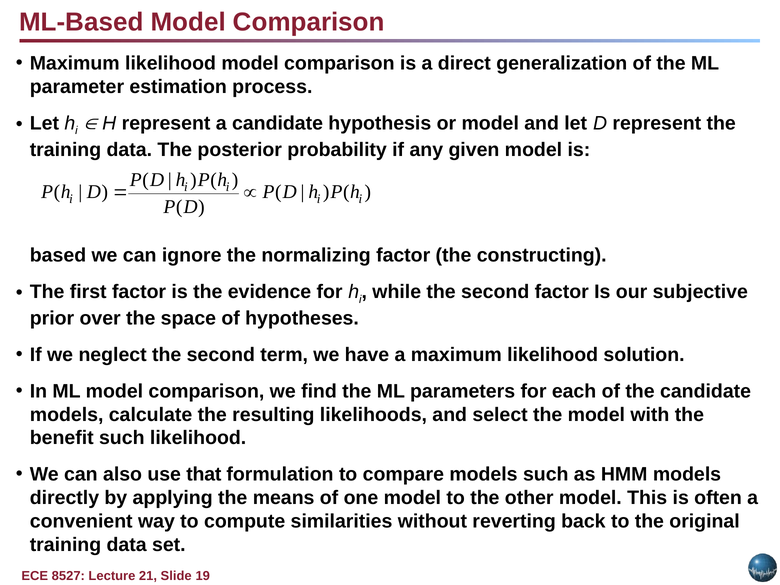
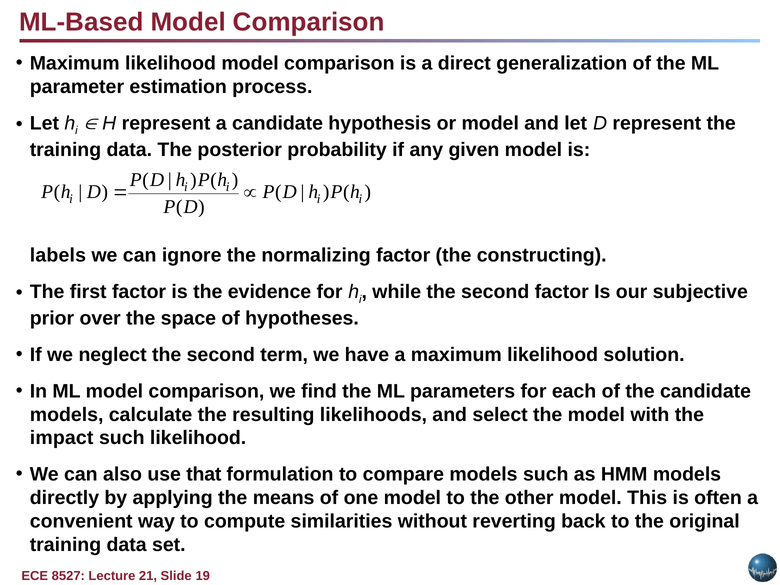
based: based -> labels
benefit: benefit -> impact
